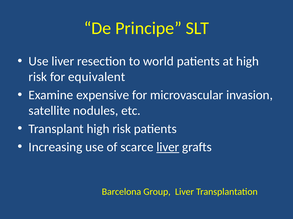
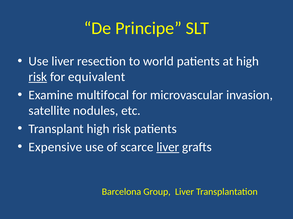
risk at (38, 77) underline: none -> present
expensive: expensive -> multifocal
Increasing: Increasing -> Expensive
